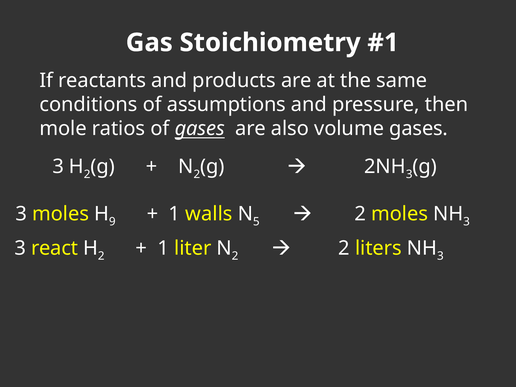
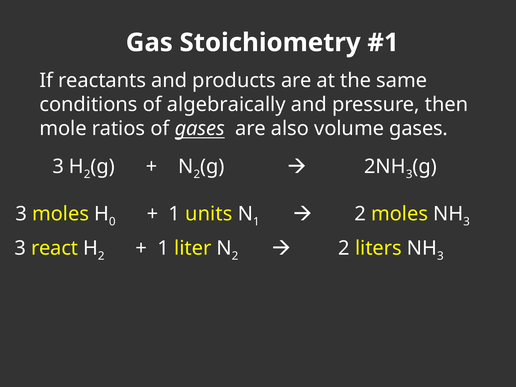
assumptions: assumptions -> algebraically
9: 9 -> 0
walls: walls -> units
5 at (256, 222): 5 -> 1
